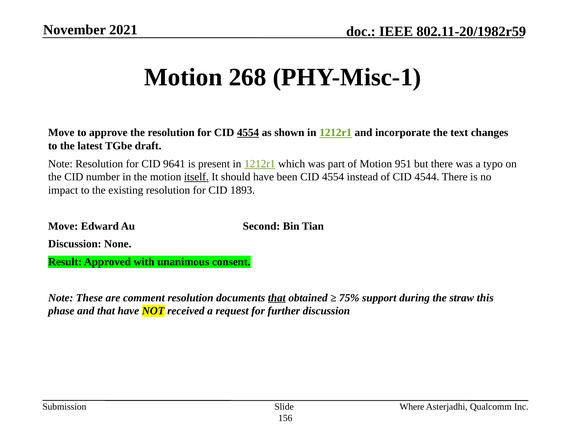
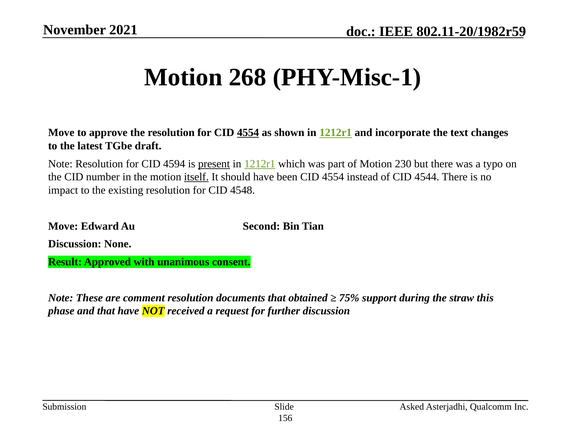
9641: 9641 -> 4594
present underline: none -> present
951: 951 -> 230
1893: 1893 -> 4548
that at (277, 298) underline: present -> none
Where: Where -> Asked
